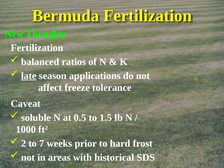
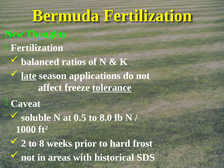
tolerance underline: none -> present
1.5: 1.5 -> 8.0
7: 7 -> 8
